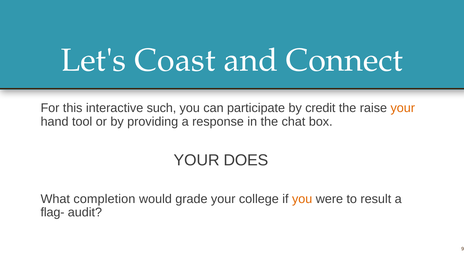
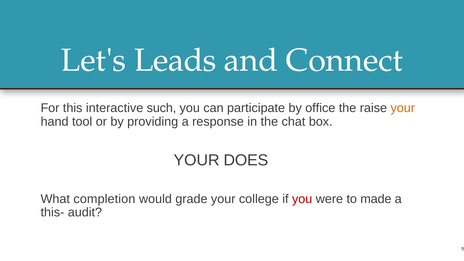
Coast: Coast -> Leads
credit: credit -> office
you at (302, 199) colour: orange -> red
result: result -> made
flag-: flag- -> this-
